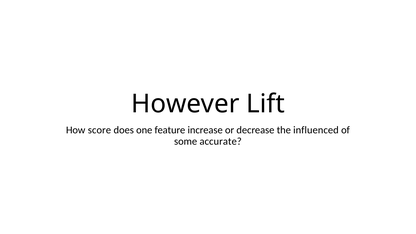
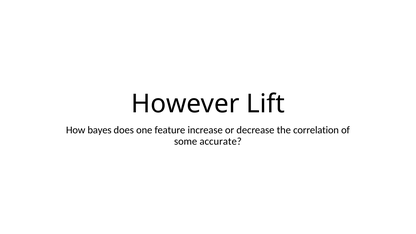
score: score -> bayes
influenced: influenced -> correlation
